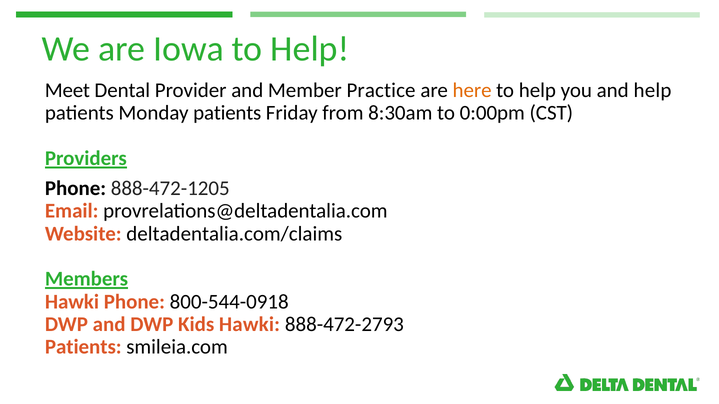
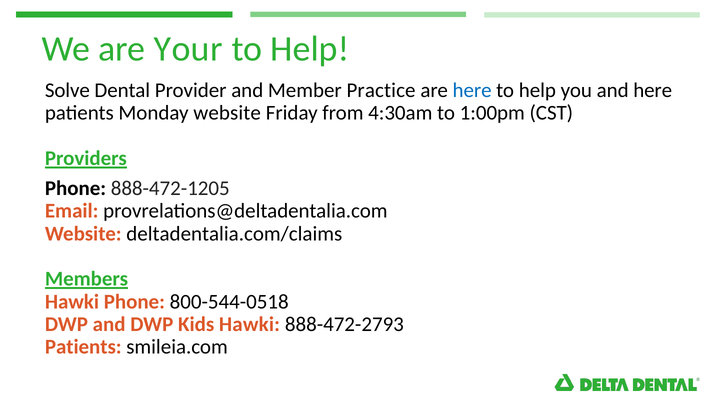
Iowa: Iowa -> Your
Meet: Meet -> Solve
here at (472, 91) colour: orange -> blue
and help: help -> here
Monday patients: patients -> website
8:30am: 8:30am -> 4:30am
0:00pm: 0:00pm -> 1:00pm
800-544-0918: 800-544-0918 -> 800-544-0518
